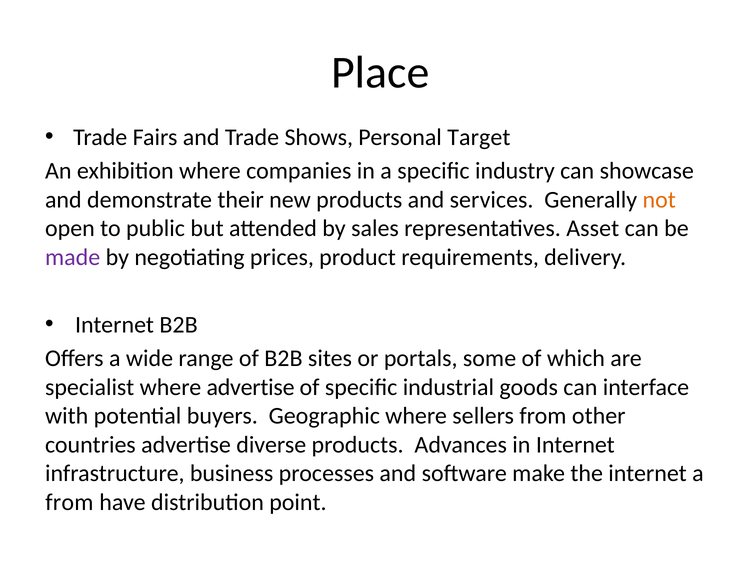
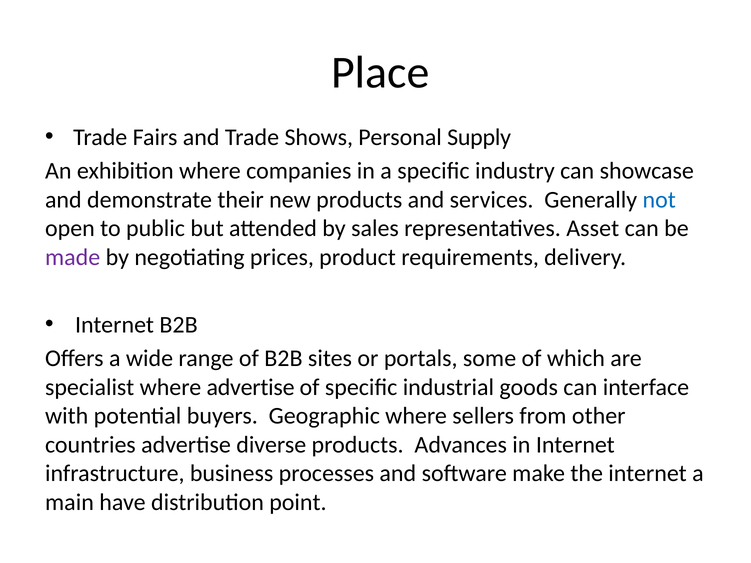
Target: Target -> Supply
not colour: orange -> blue
from at (69, 502): from -> main
